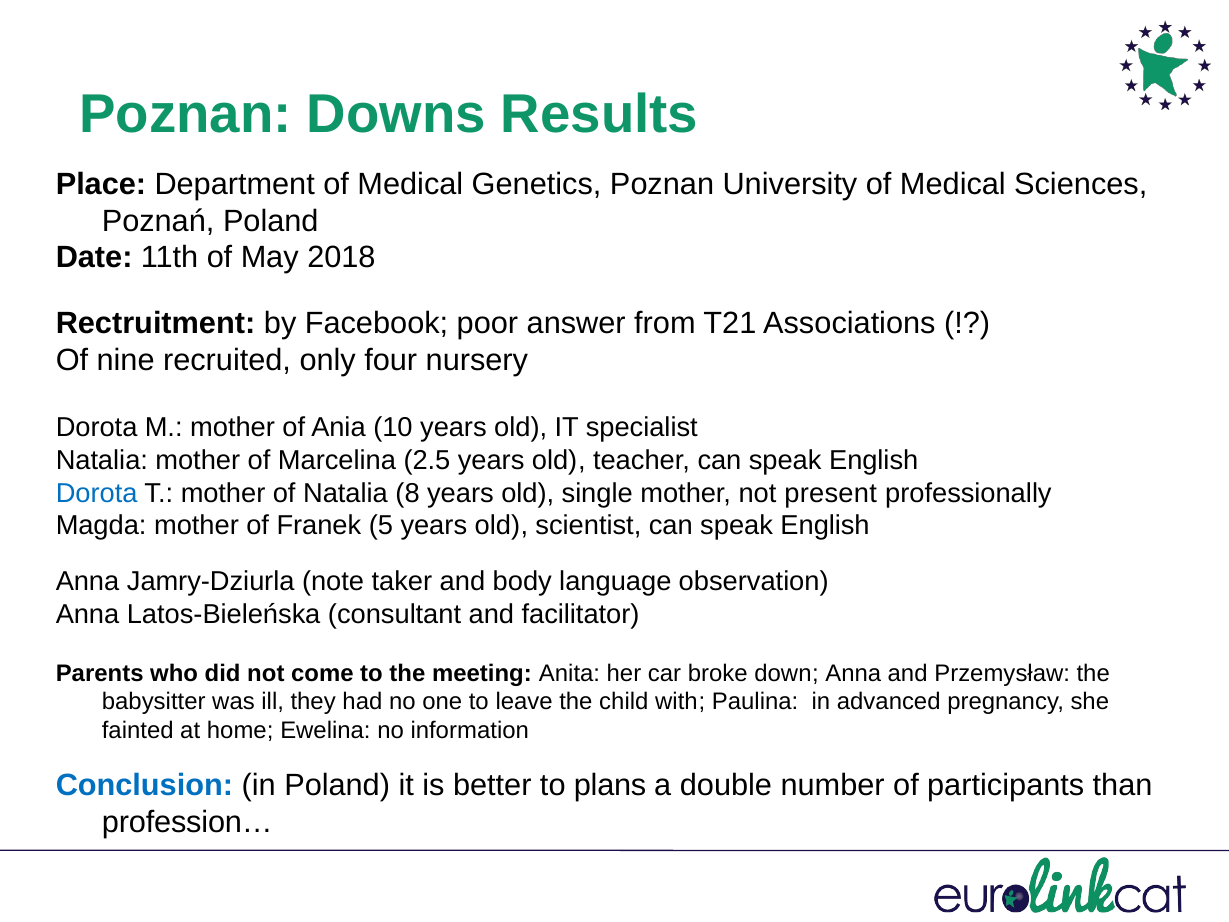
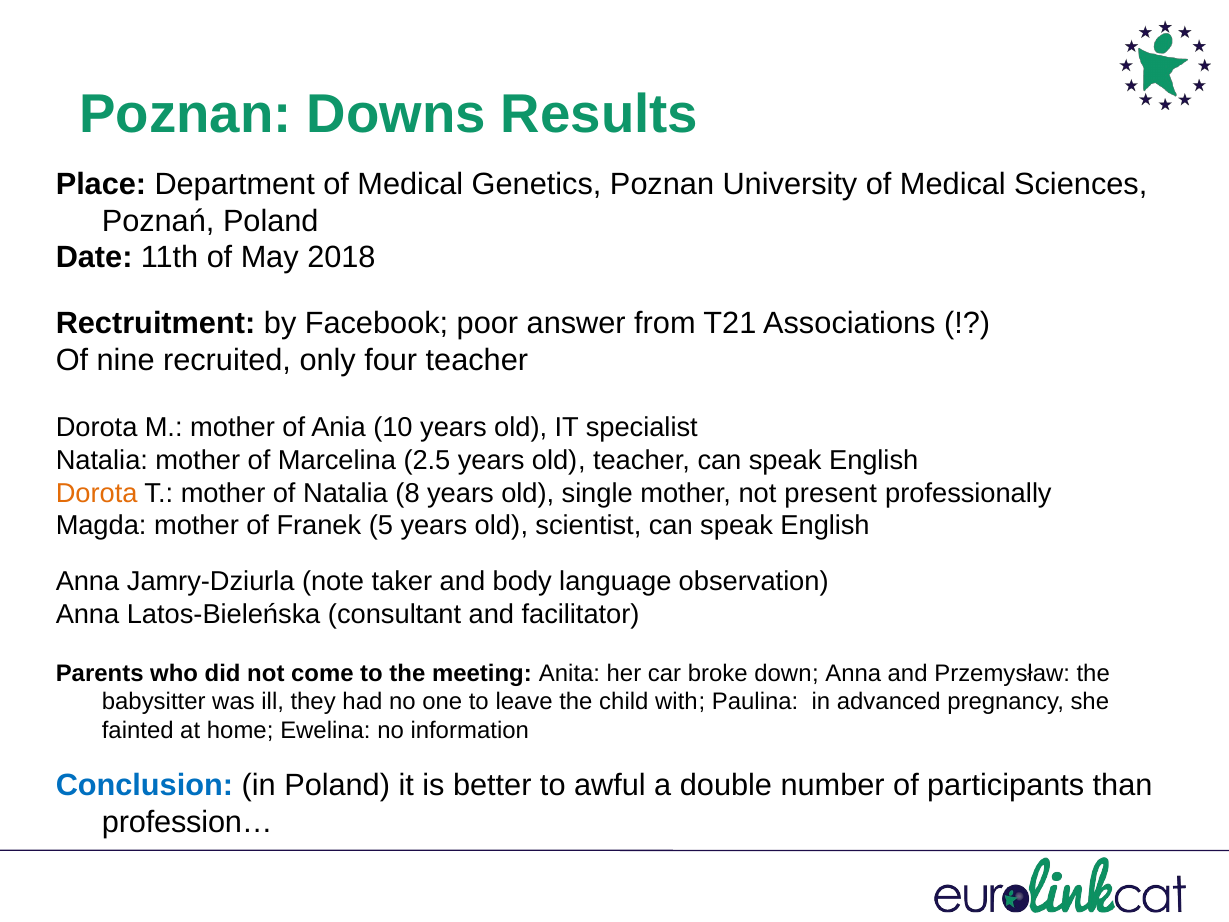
four nursery: nursery -> teacher
Dorota at (97, 493) colour: blue -> orange
plans: plans -> awful
